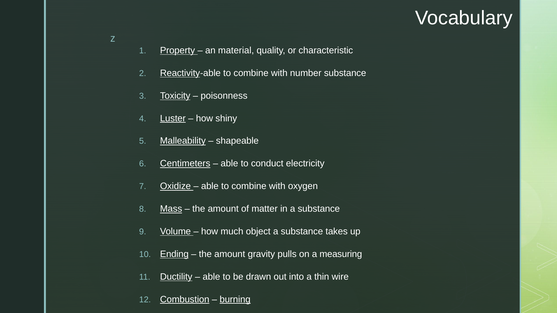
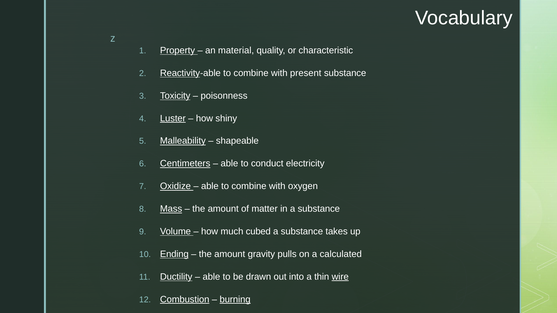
number: number -> present
object: object -> cubed
measuring: measuring -> calculated
wire underline: none -> present
